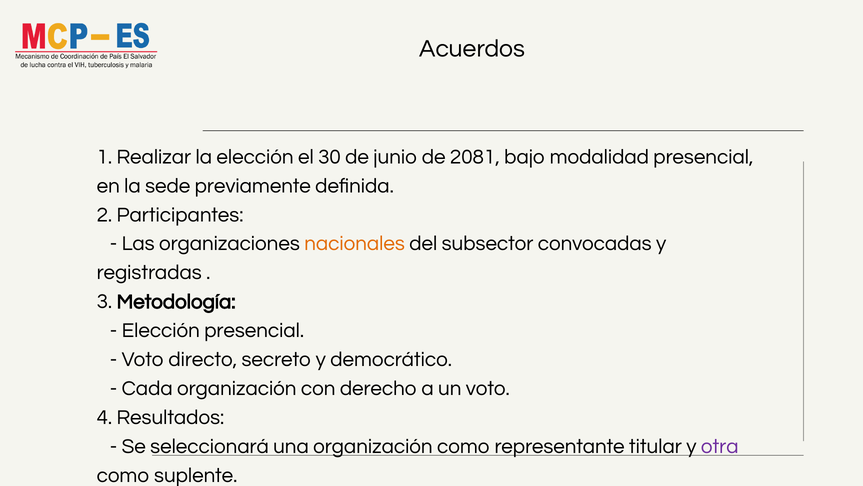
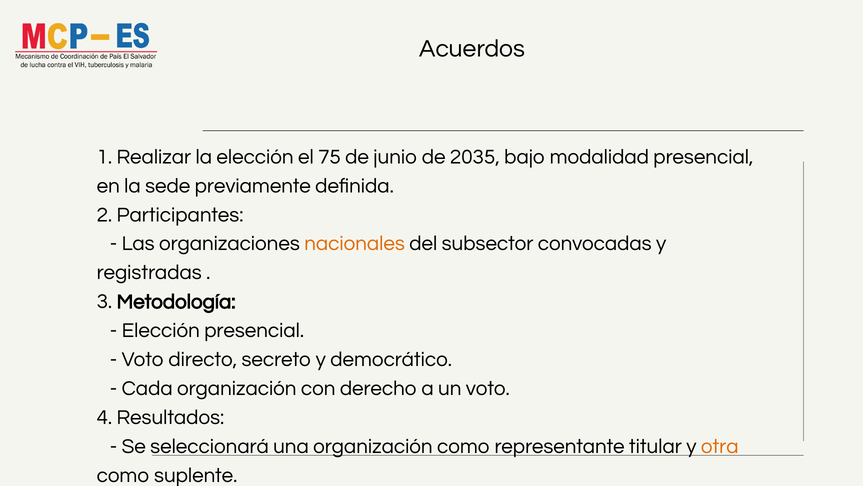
30: 30 -> 75
2081: 2081 -> 2035
otra colour: purple -> orange
